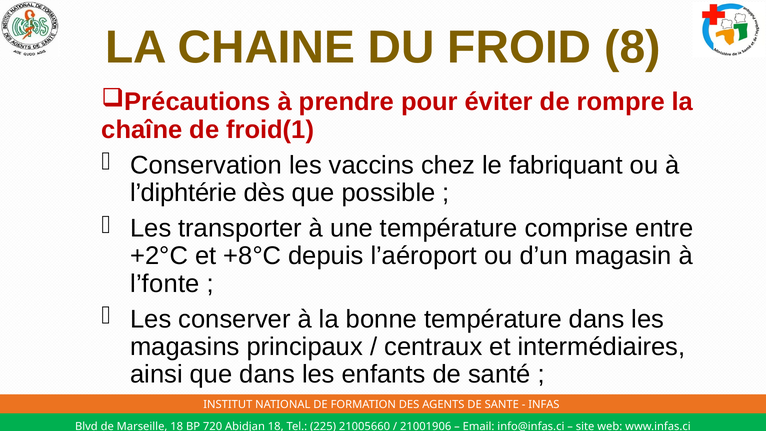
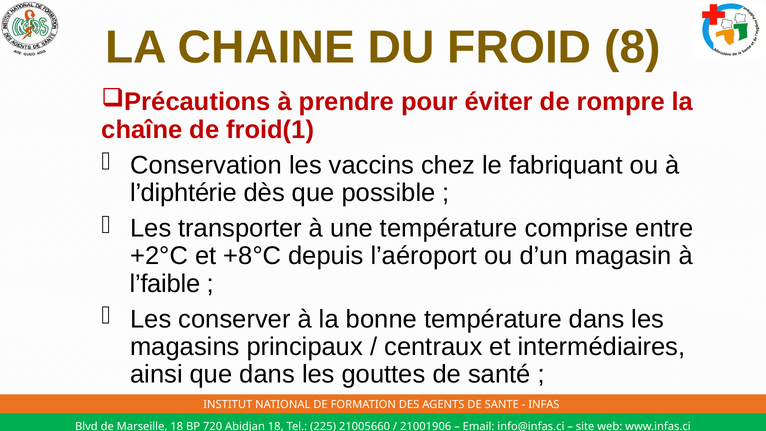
l’fonte: l’fonte -> l’faible
enfants: enfants -> gouttes
